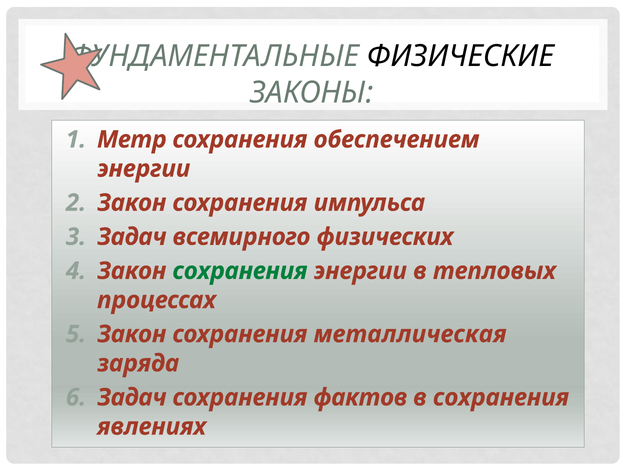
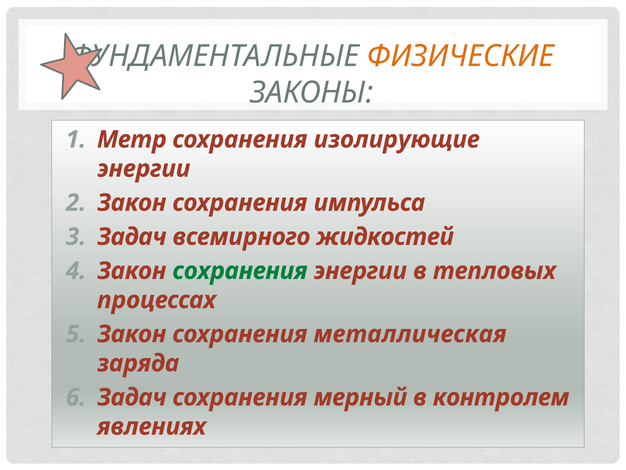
ФИЗИЧЕСКИЕ colour: black -> orange
обеспечением: обеспечением -> изолирующие
физических: физических -> жидкостей
фактов: фактов -> мерный
в сохранения: сохранения -> контролем
